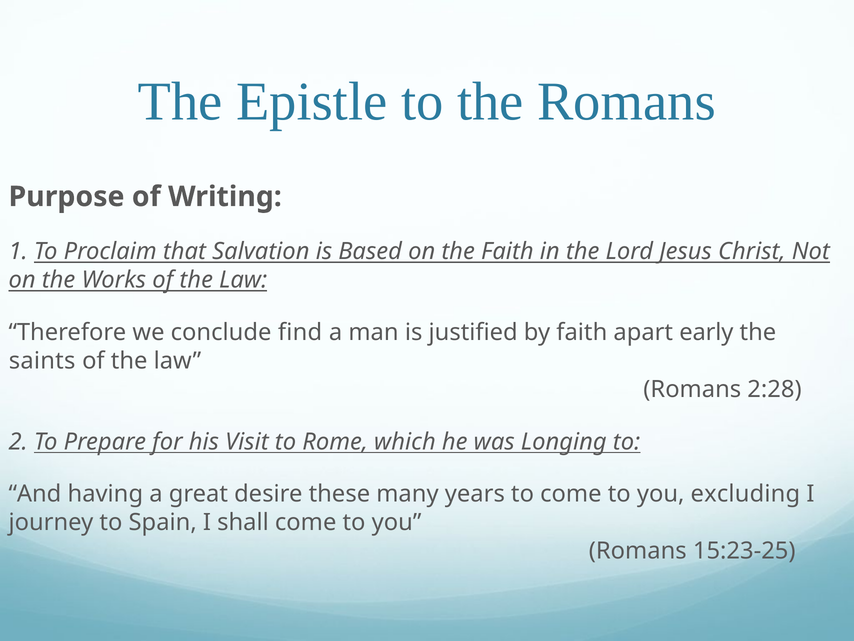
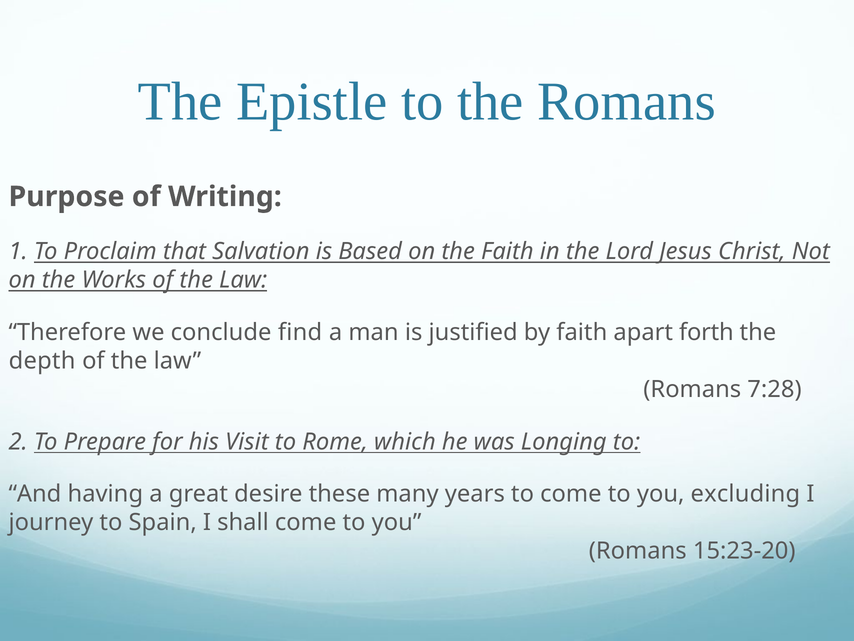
early: early -> forth
saints: saints -> depth
2:28: 2:28 -> 7:28
15:23-25: 15:23-25 -> 15:23-20
